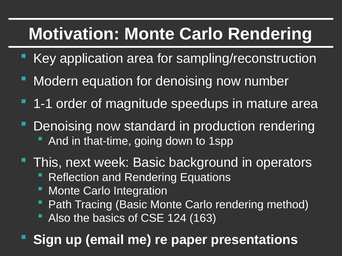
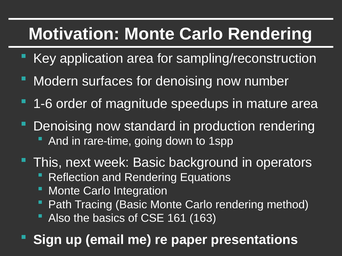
equation: equation -> surfaces
1-1: 1-1 -> 1-6
that-time: that-time -> rare-time
124: 124 -> 161
